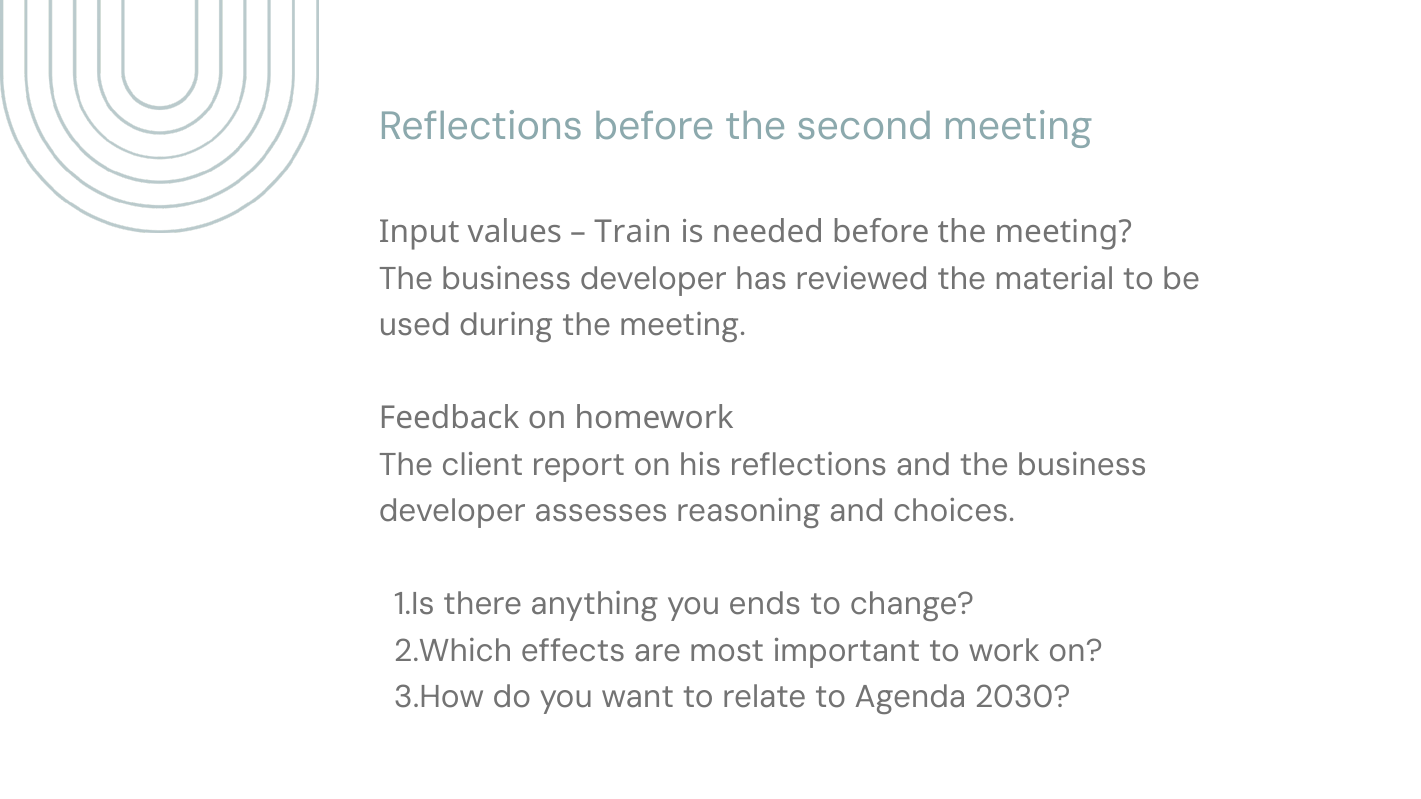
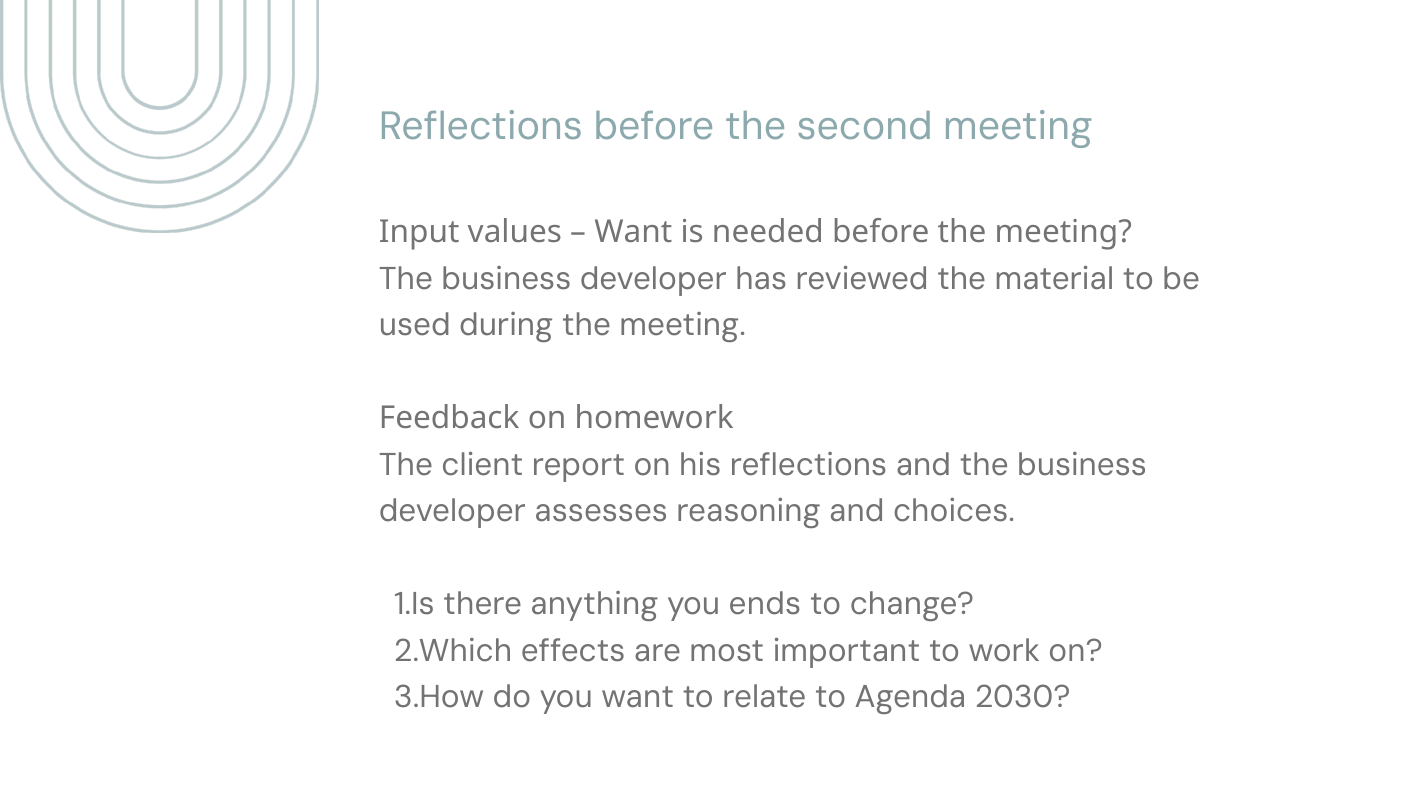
Train at (633, 233): Train -> Want
